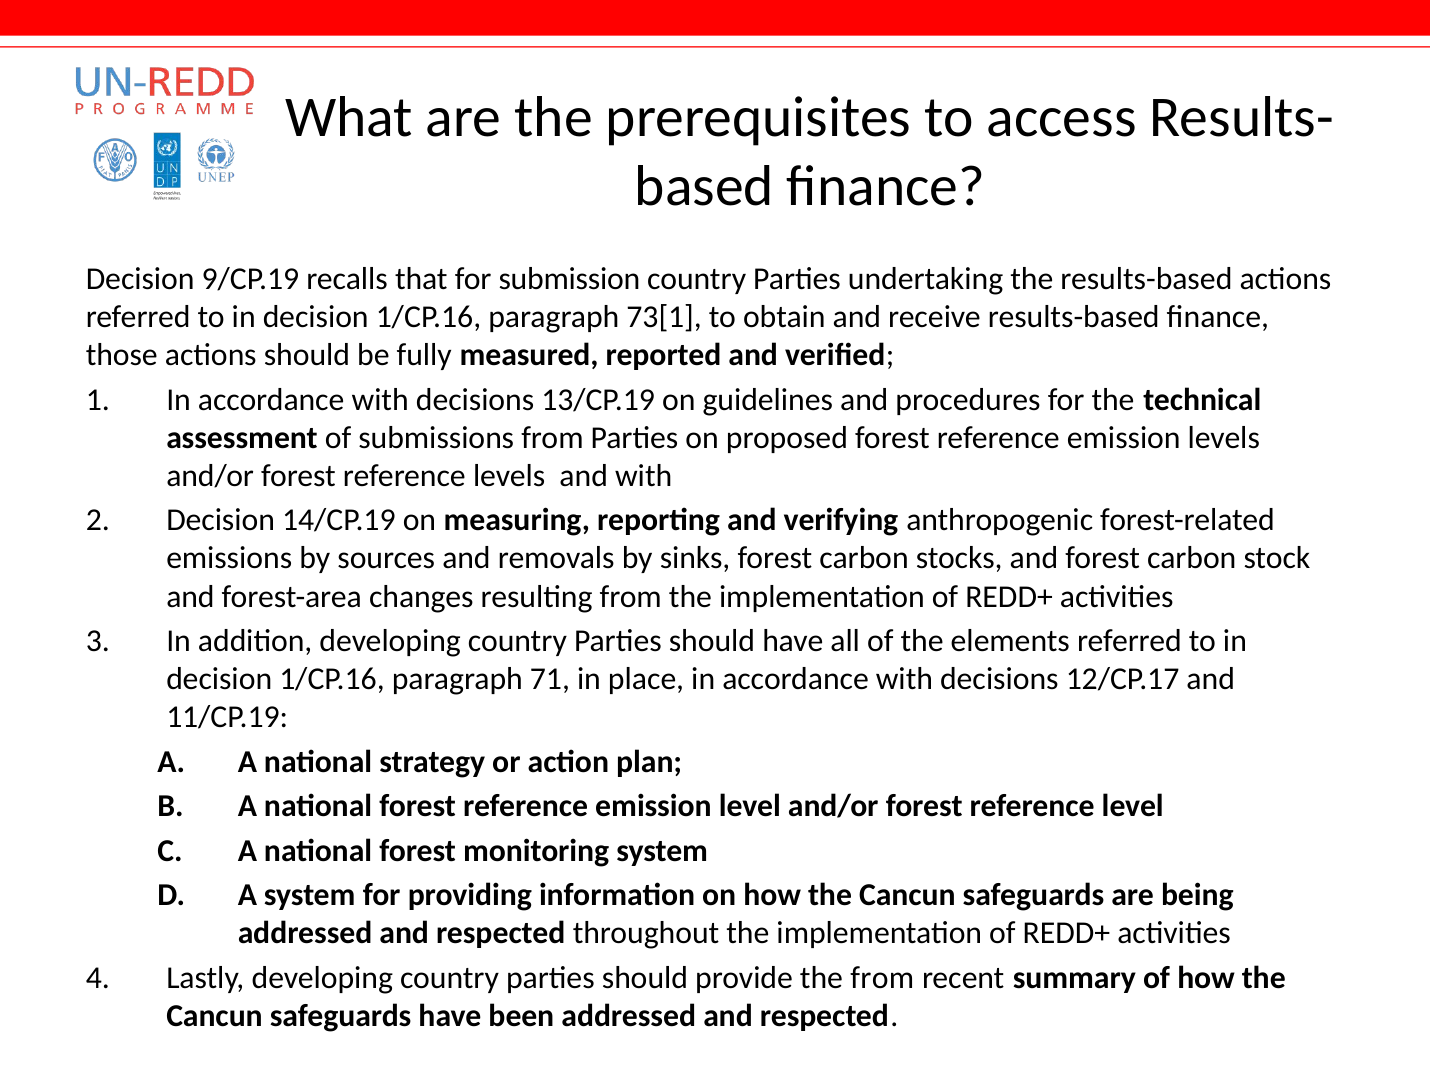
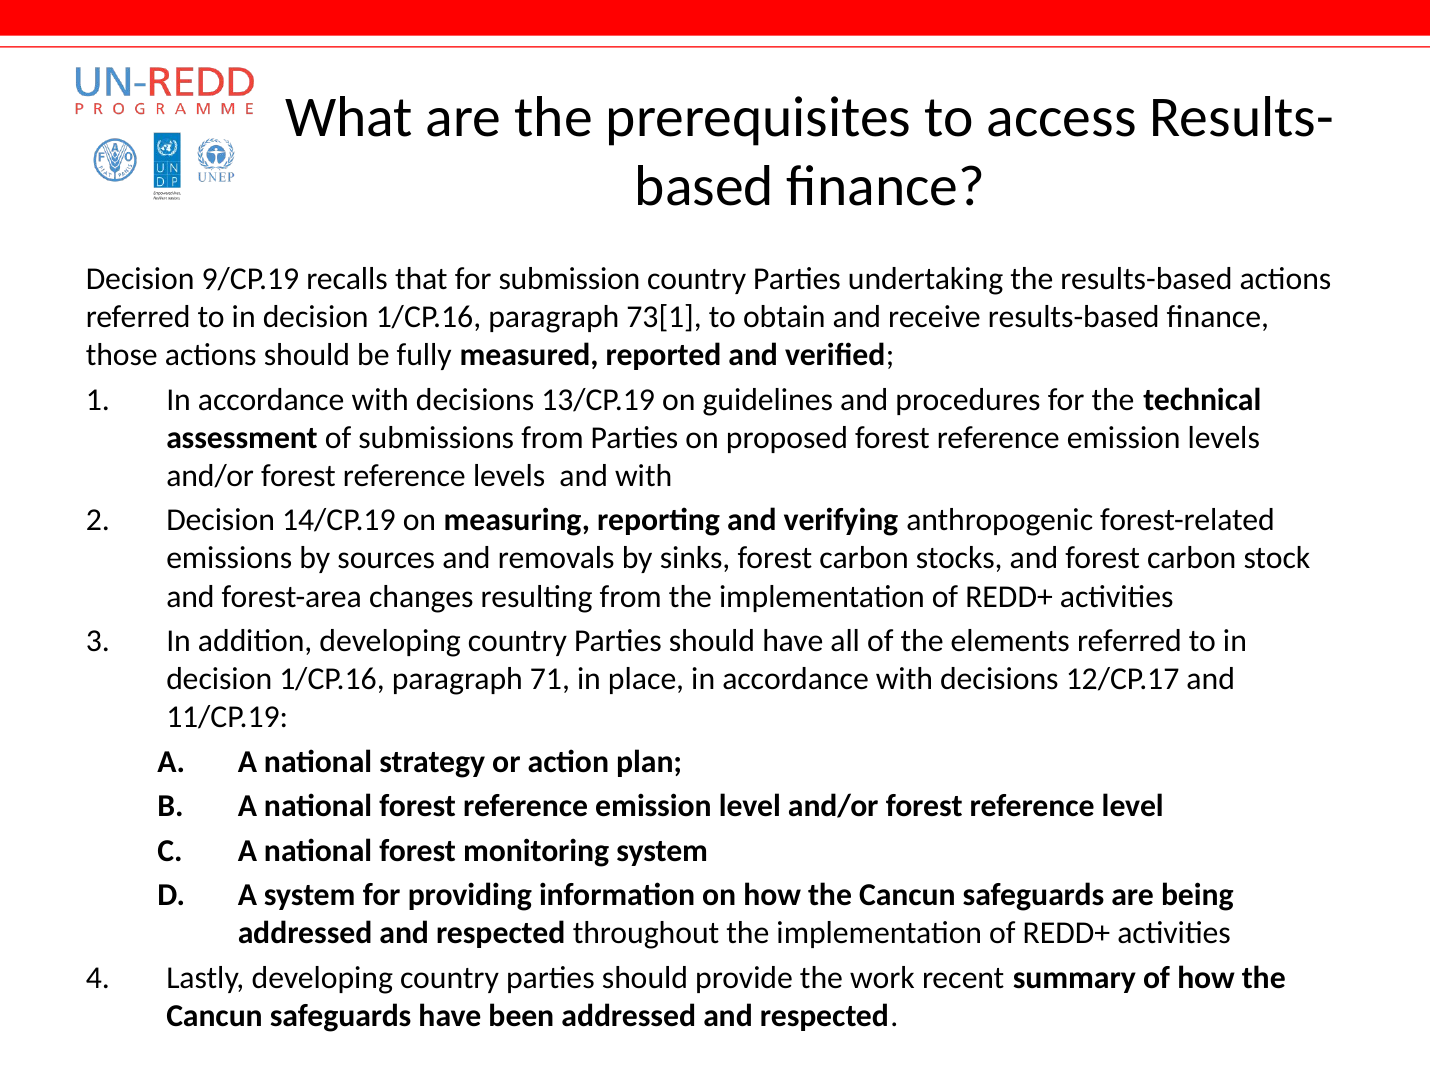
the from: from -> work
